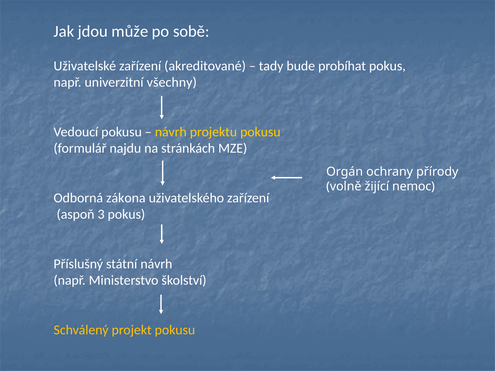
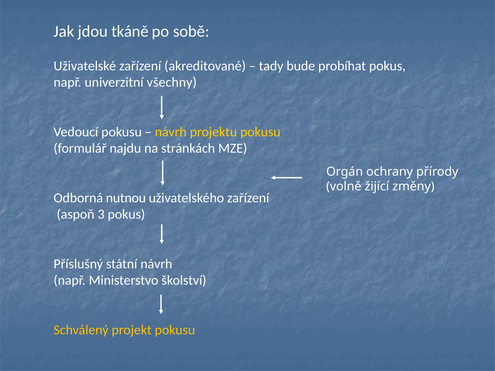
může: může -> tkáně
nemoc: nemoc -> změny
zákona: zákona -> nutnou
